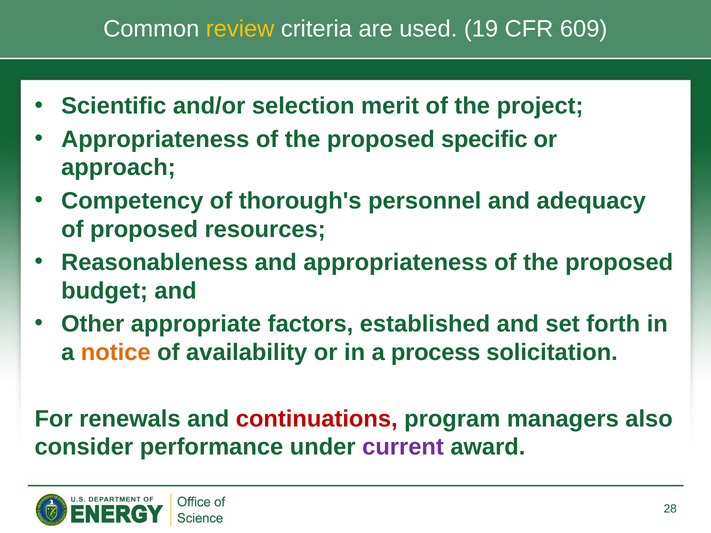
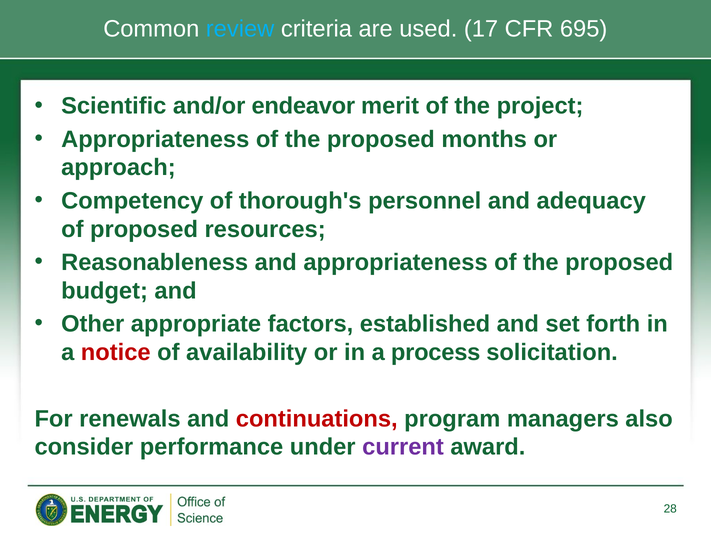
review colour: yellow -> light blue
19: 19 -> 17
609: 609 -> 695
selection: selection -> endeavor
specific: specific -> months
notice colour: orange -> red
